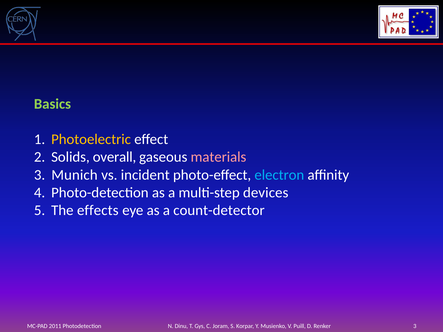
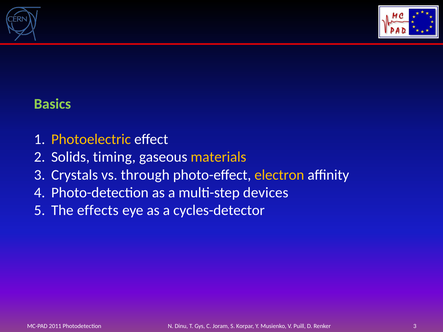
overall: overall -> timing
materials colour: pink -> yellow
Munich: Munich -> Crystals
incident: incident -> through
electron colour: light blue -> yellow
count-detector: count-detector -> cycles-detector
